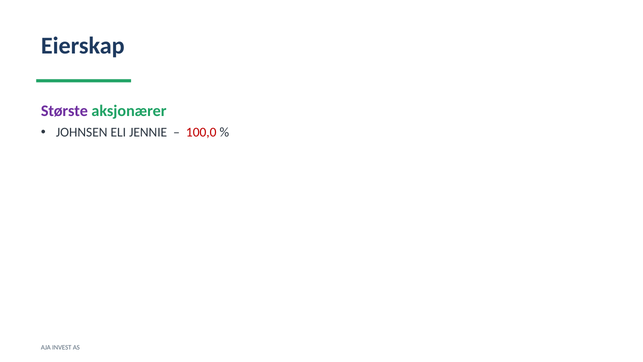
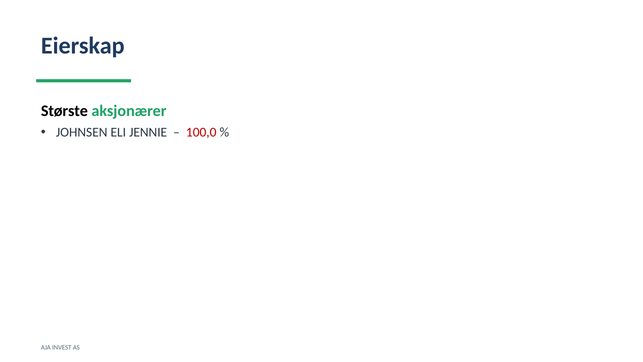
Største colour: purple -> black
